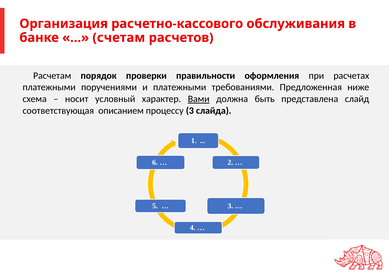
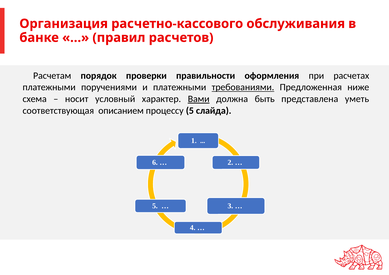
счетам: счетам -> правил
требованиями underline: none -> present
слайд: слайд -> уметь
процессу 3: 3 -> 5
